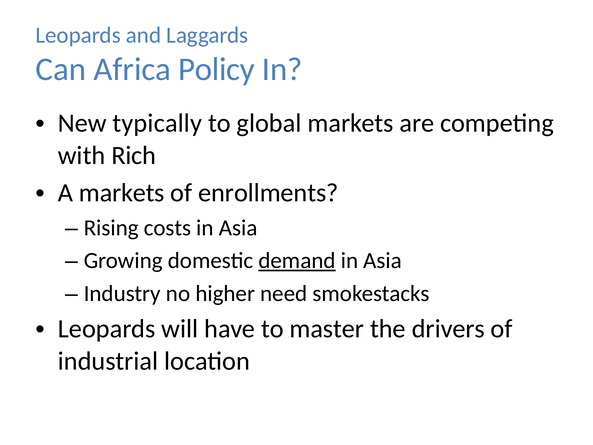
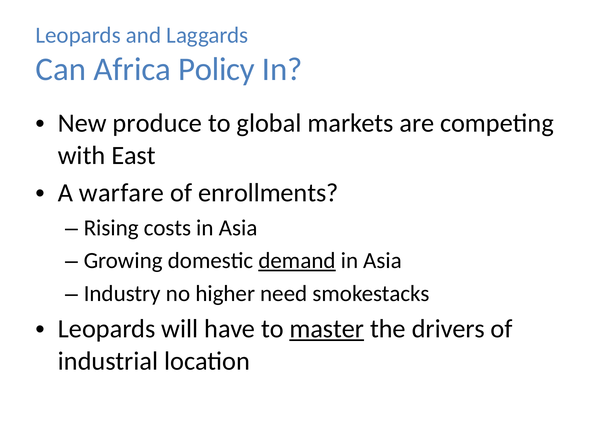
typically: typically -> produce
Rich: Rich -> East
A markets: markets -> warfare
master underline: none -> present
